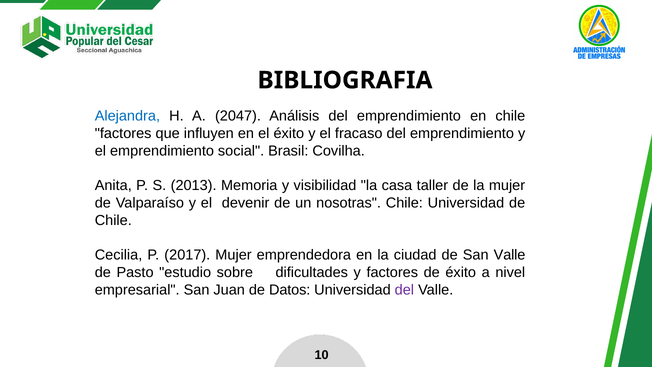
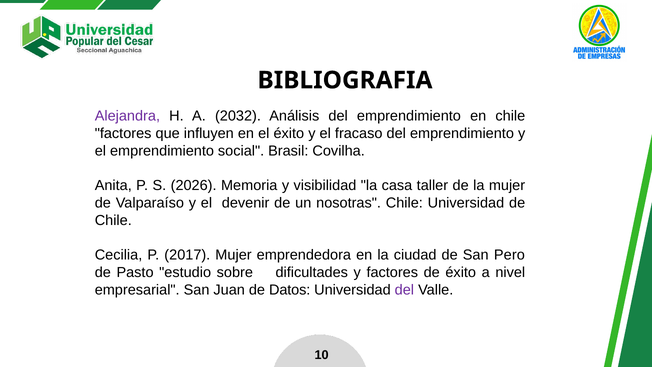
Alejandra colour: blue -> purple
2047: 2047 -> 2032
2013: 2013 -> 2026
San Valle: Valle -> Pero
